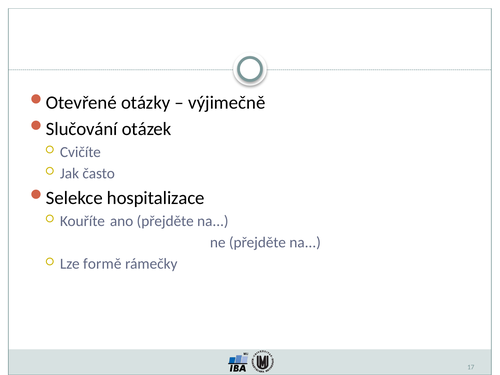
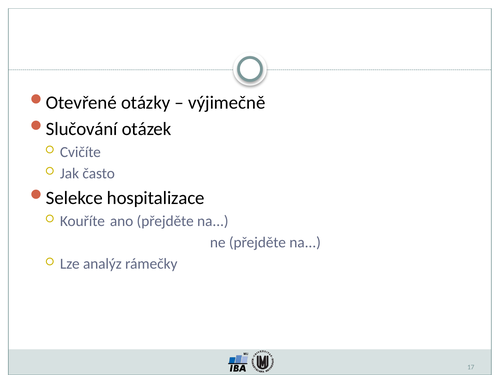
formě: formě -> analýz
